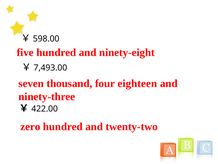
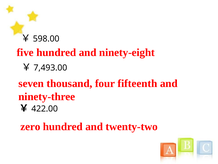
eighteen: eighteen -> fifteenth
